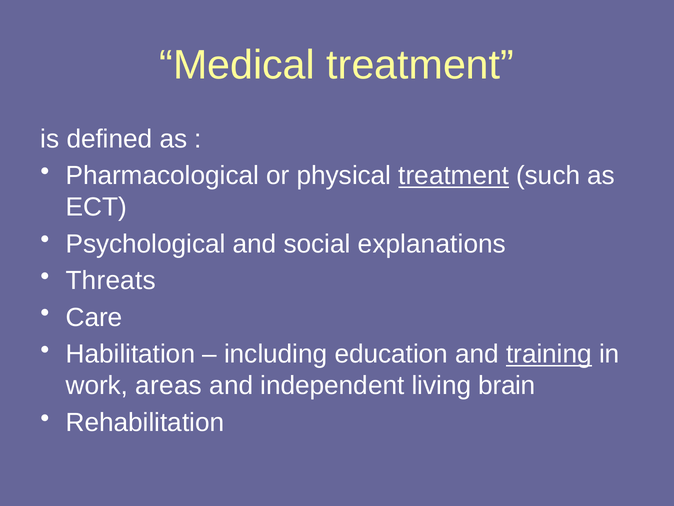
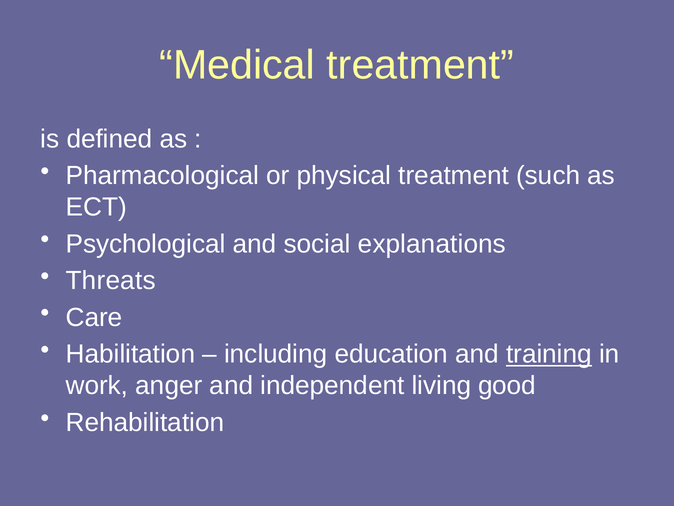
treatment at (454, 176) underline: present -> none
areas: areas -> anger
brain: brain -> good
